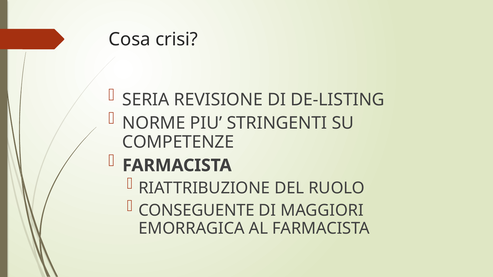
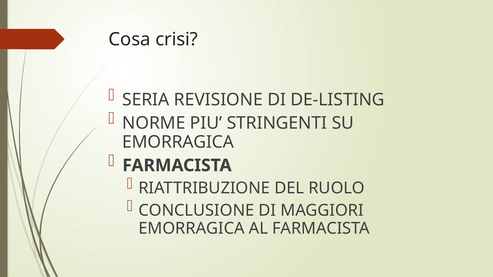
COMPETENZE at (178, 142): COMPETENZE -> EMORRAGICA
CONSEGUENTE: CONSEGUENTE -> CONCLUSIONE
